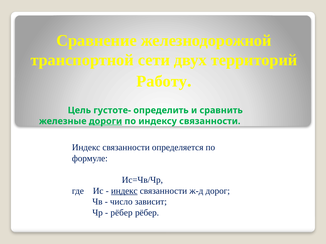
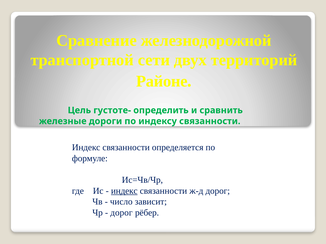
Работу: Работу -> Районе
дороги underline: present -> none
рёбер at (122, 213): рёбер -> дорог
